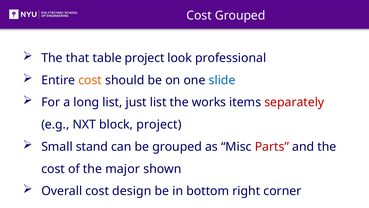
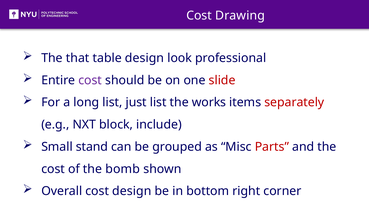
Cost Grouped: Grouped -> Drawing
table project: project -> design
cost at (90, 80) colour: orange -> purple
slide colour: blue -> red
block project: project -> include
major: major -> bomb
